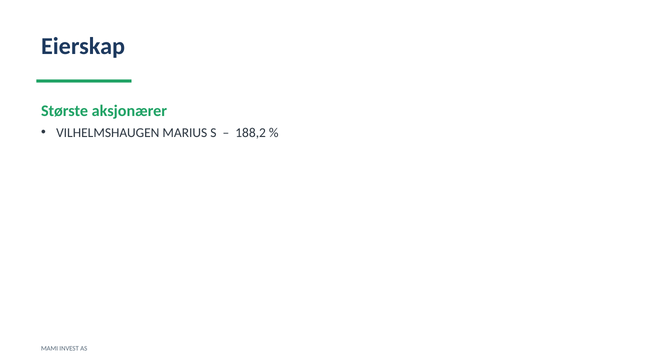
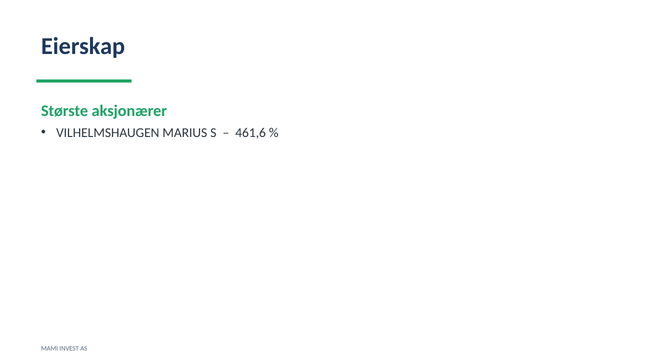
188,2: 188,2 -> 461,6
